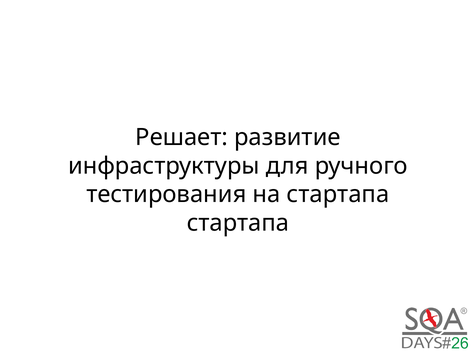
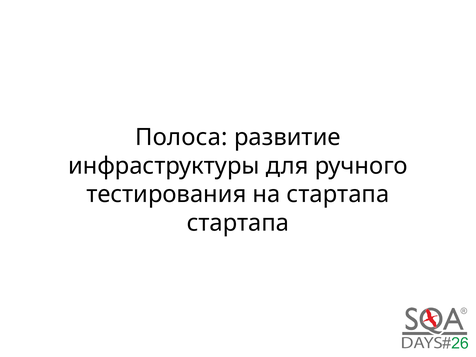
Решает: Решает -> Полоса
